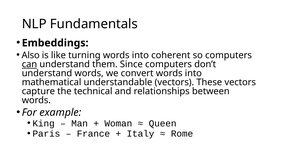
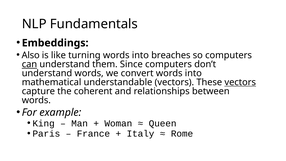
coherent: coherent -> breaches
vectors at (240, 82) underline: none -> present
technical: technical -> coherent
